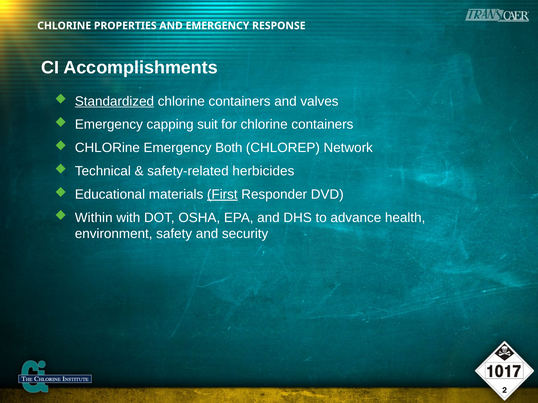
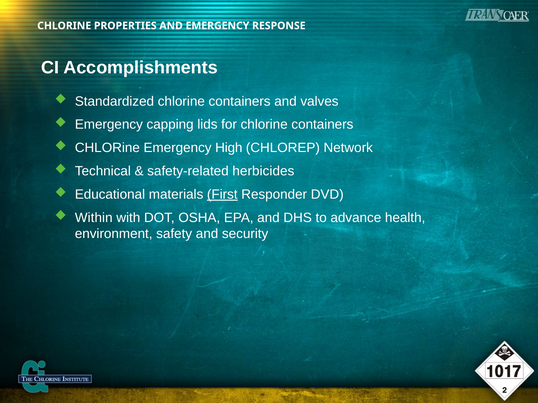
Standardized underline: present -> none
suit: suit -> lids
Both: Both -> High
